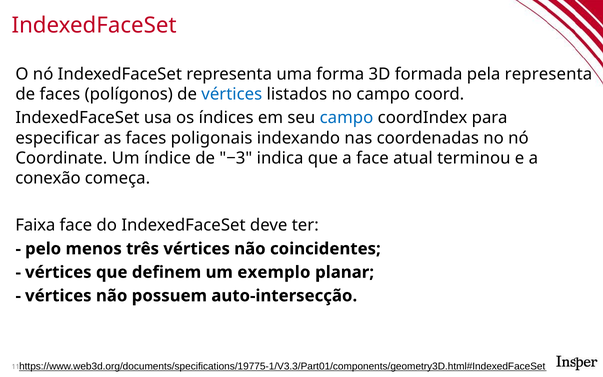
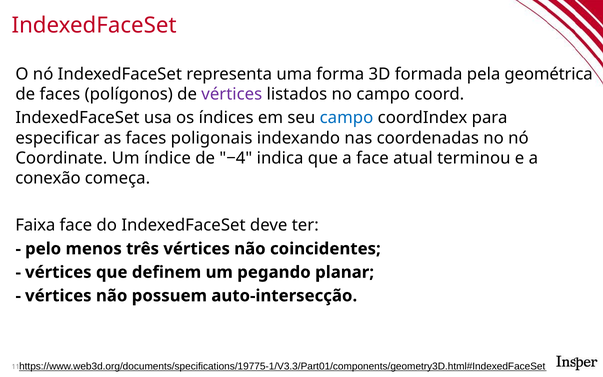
pela representa: representa -> geométrica
vértices at (232, 94) colour: blue -> purple
−3: −3 -> −4
exemplo: exemplo -> pegando
